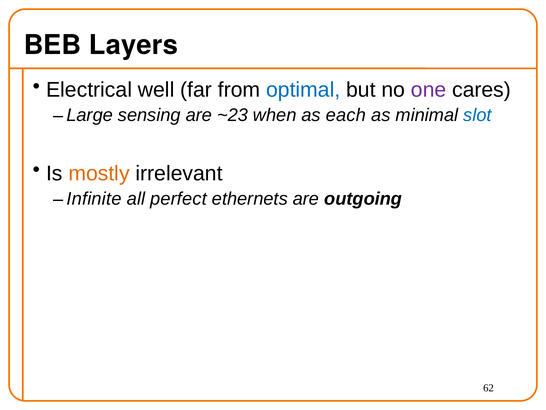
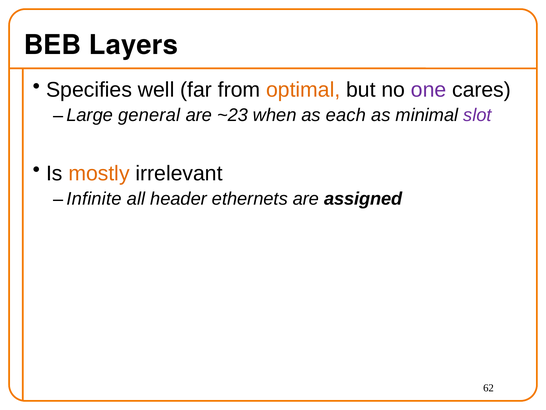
Electrical: Electrical -> Specifies
optimal colour: blue -> orange
sensing: sensing -> general
slot colour: blue -> purple
perfect: perfect -> header
outgoing: outgoing -> assigned
